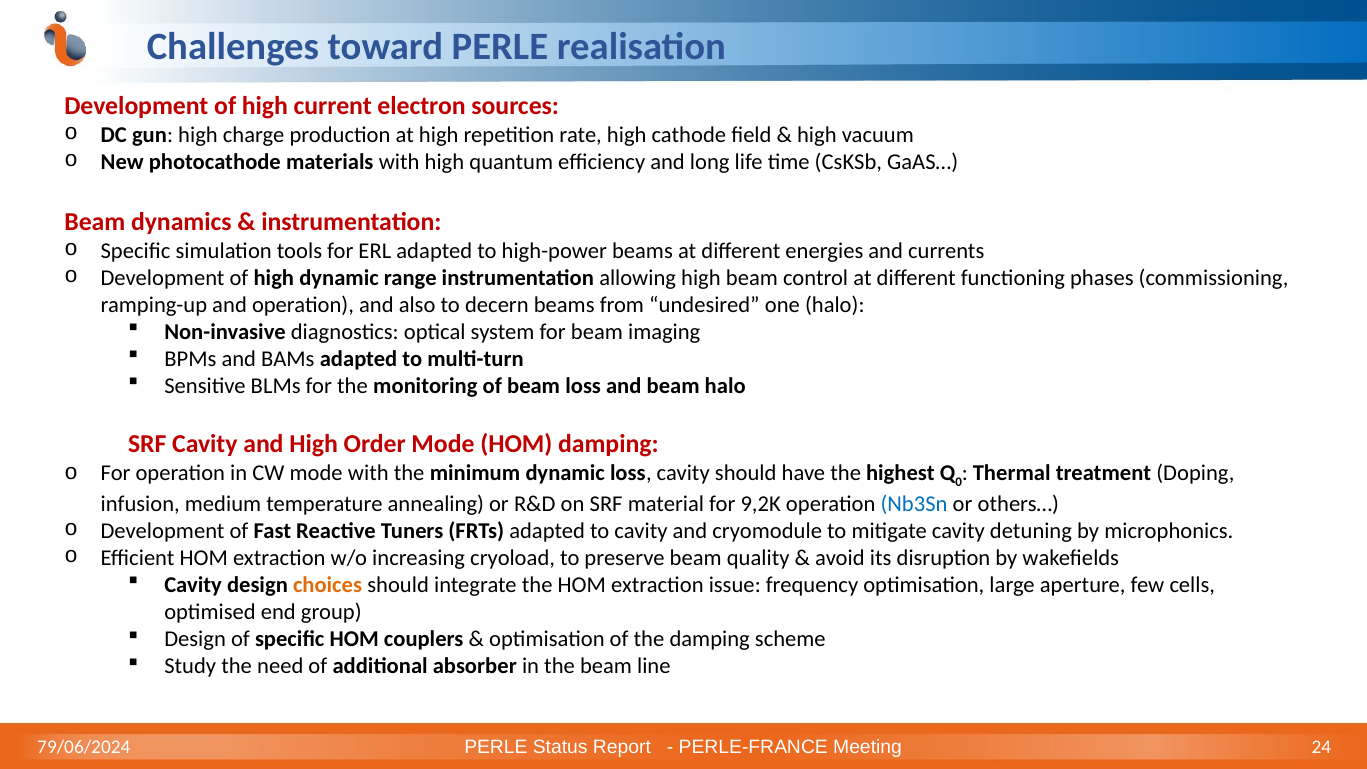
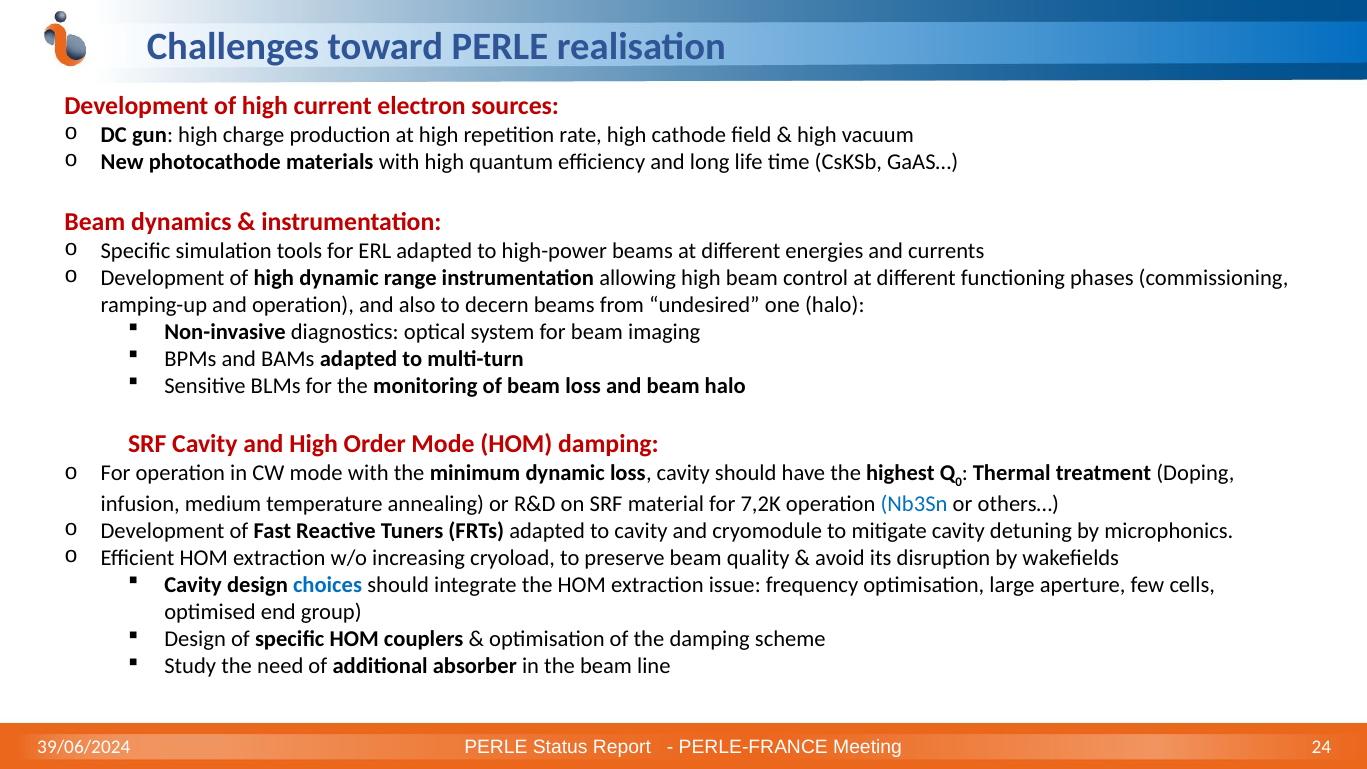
9,2K: 9,2K -> 7,2K
choices colour: orange -> blue
79/06/2024: 79/06/2024 -> 39/06/2024
